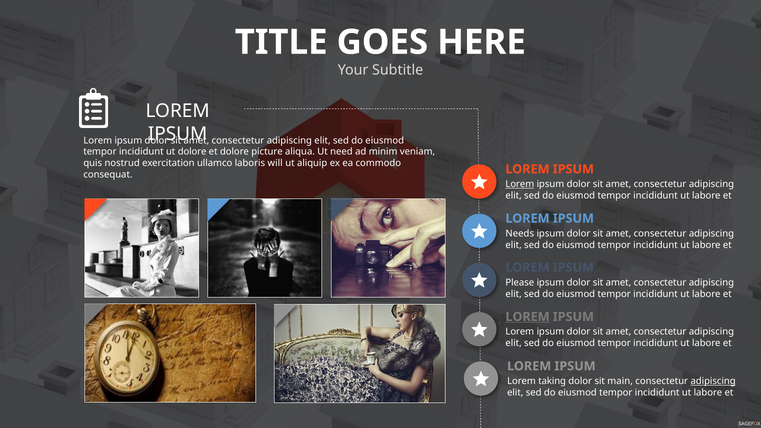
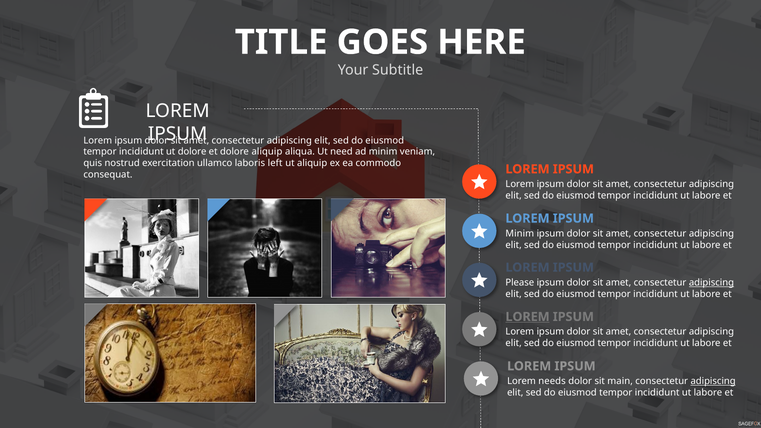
dolore picture: picture -> aliquip
will: will -> left
Lorem at (520, 184) underline: present -> none
Needs at (520, 233): Needs -> Minim
adipiscing at (711, 283) underline: none -> present
taking: taking -> needs
